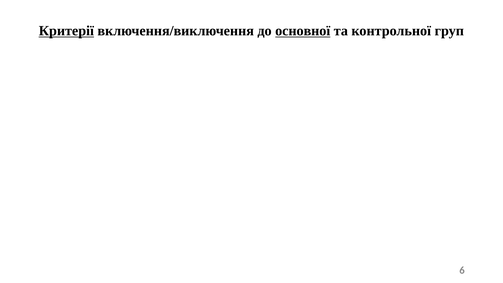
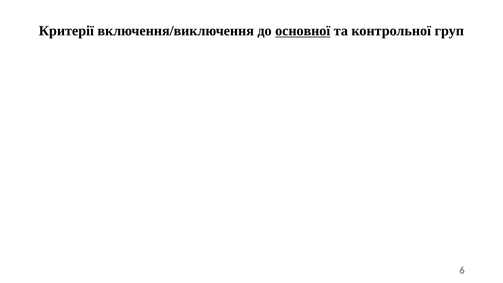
Критерії underline: present -> none
